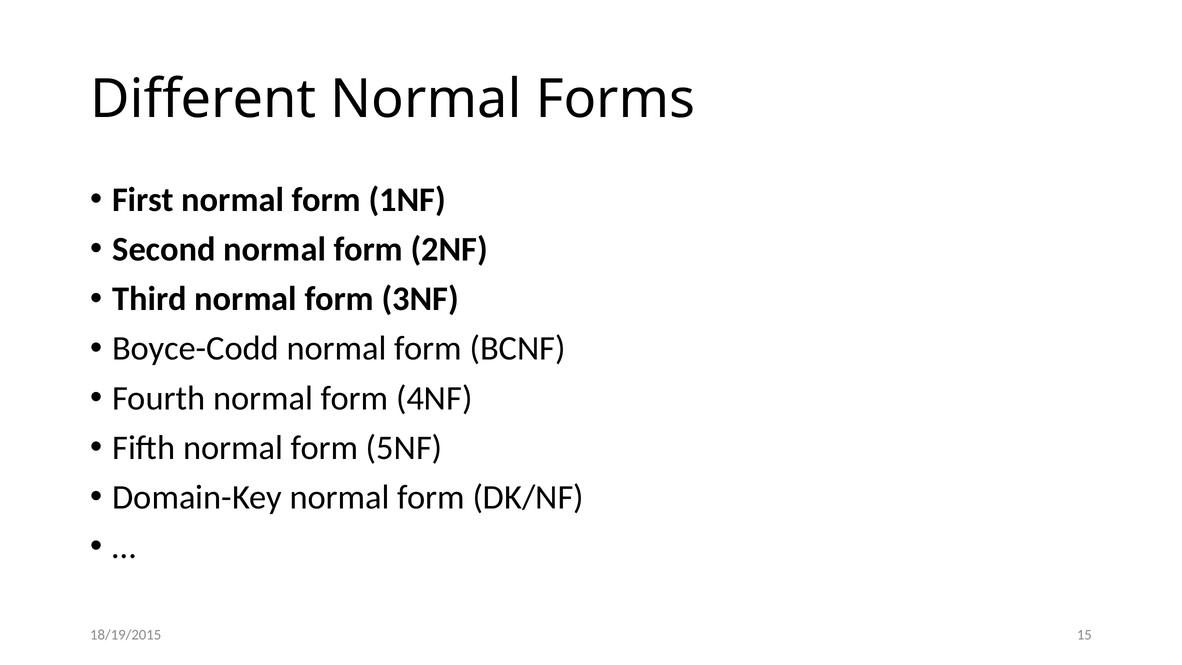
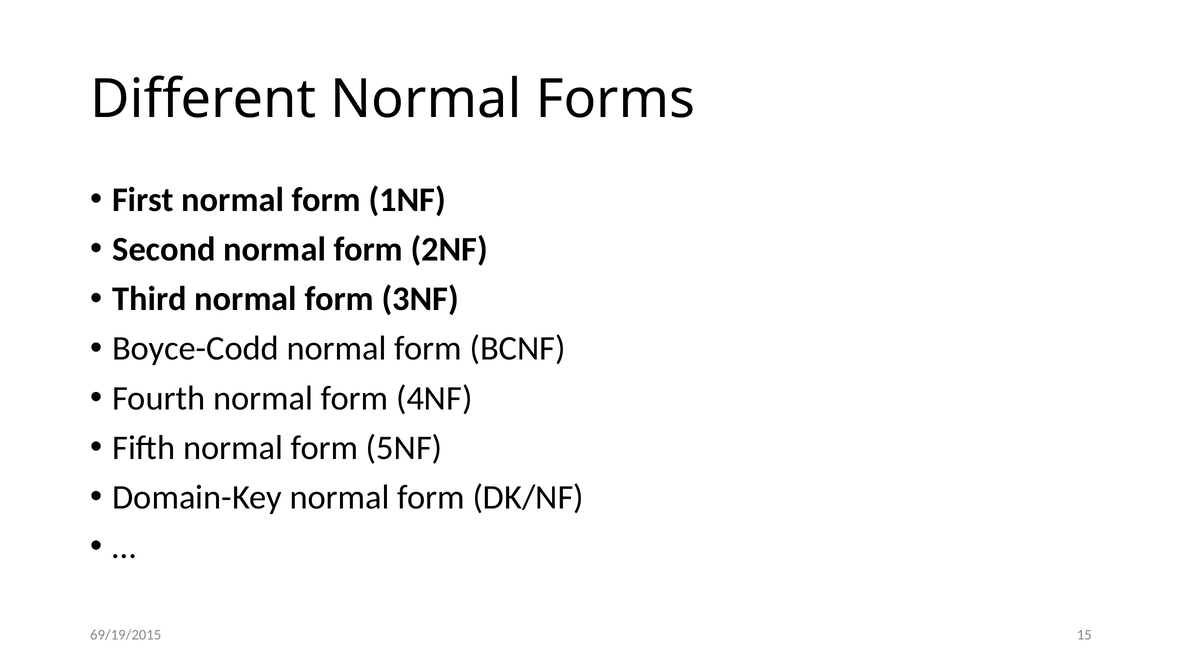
18/19/2015: 18/19/2015 -> 69/19/2015
